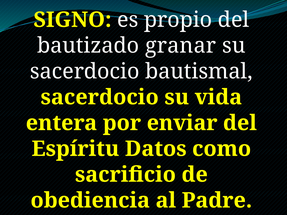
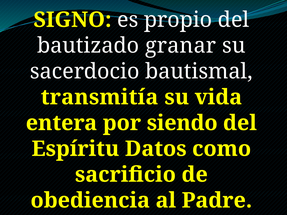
sacerdocio at (100, 97): sacerdocio -> transmitía
enviar: enviar -> siendo
